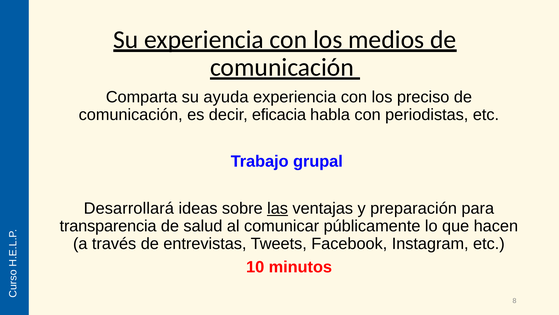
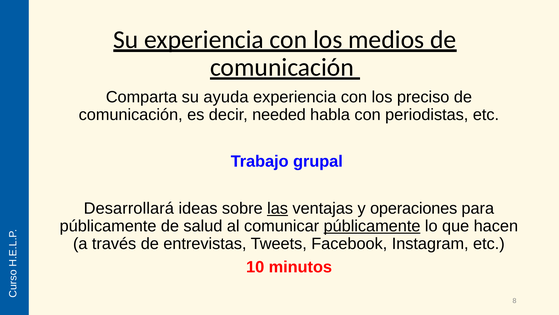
eficacia: eficacia -> needed
preparación: preparación -> operaciones
transparencia at (108, 226): transparencia -> públicamente
públicamente at (372, 226) underline: none -> present
